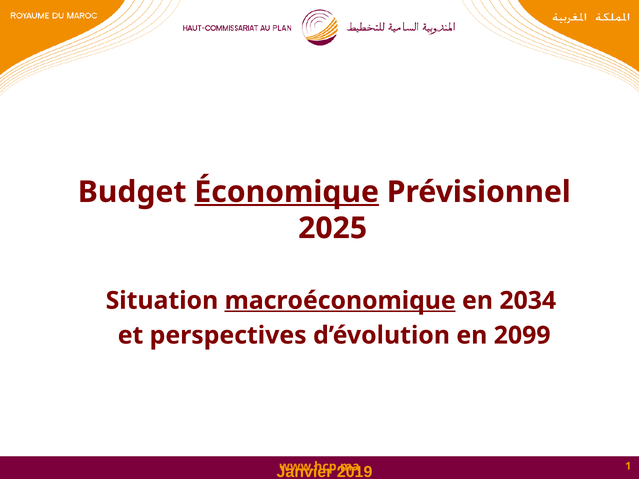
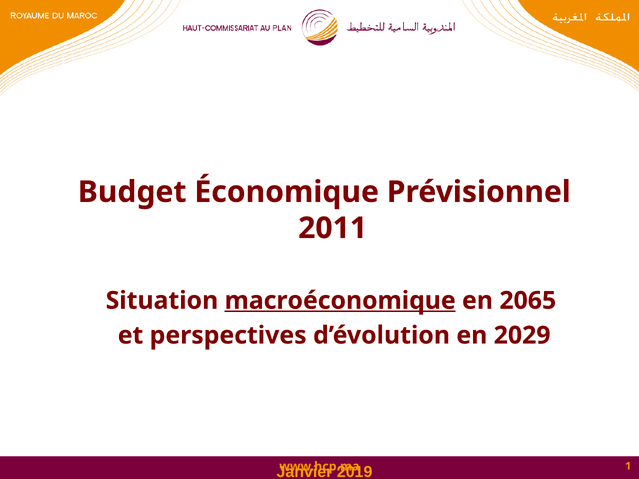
Économique underline: present -> none
2025: 2025 -> 2011
2034: 2034 -> 2065
2099: 2099 -> 2029
